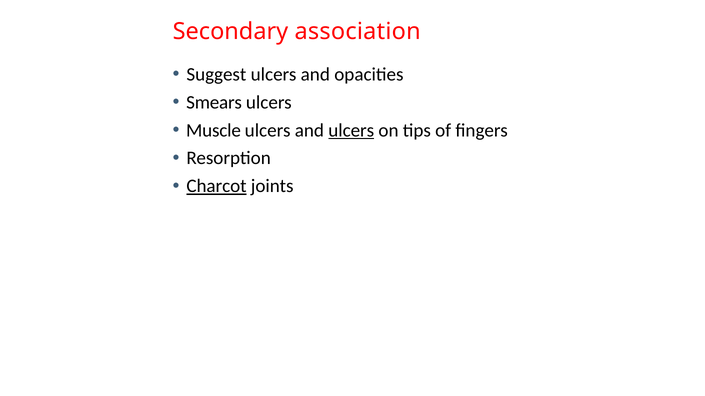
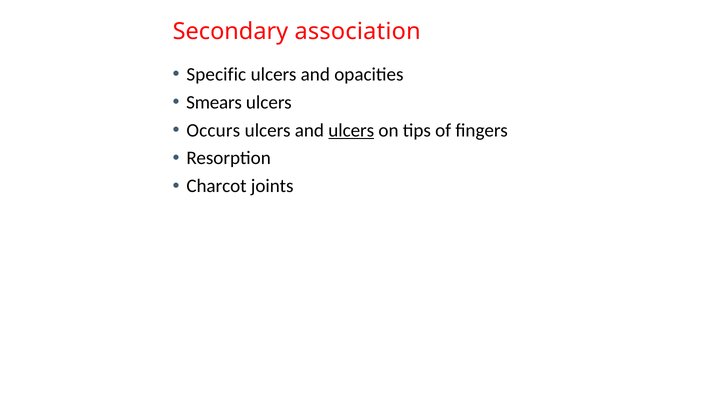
Suggest: Suggest -> Specific
Muscle: Muscle -> Occurs
Charcot underline: present -> none
